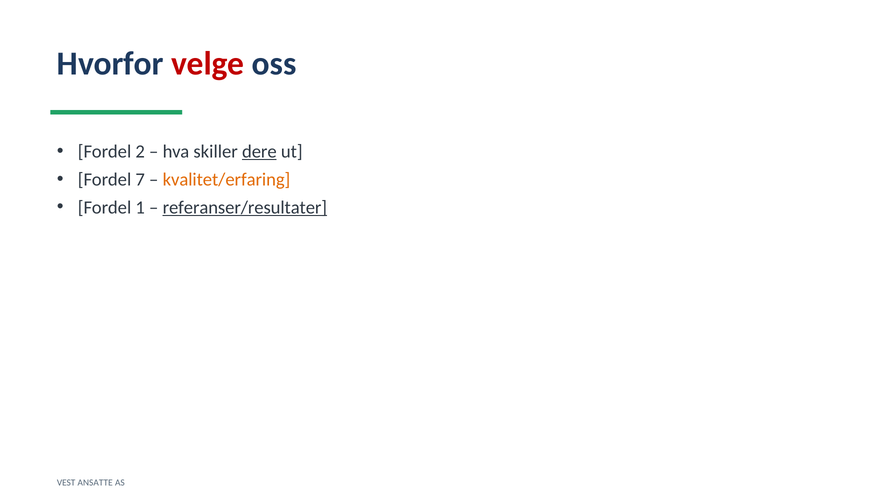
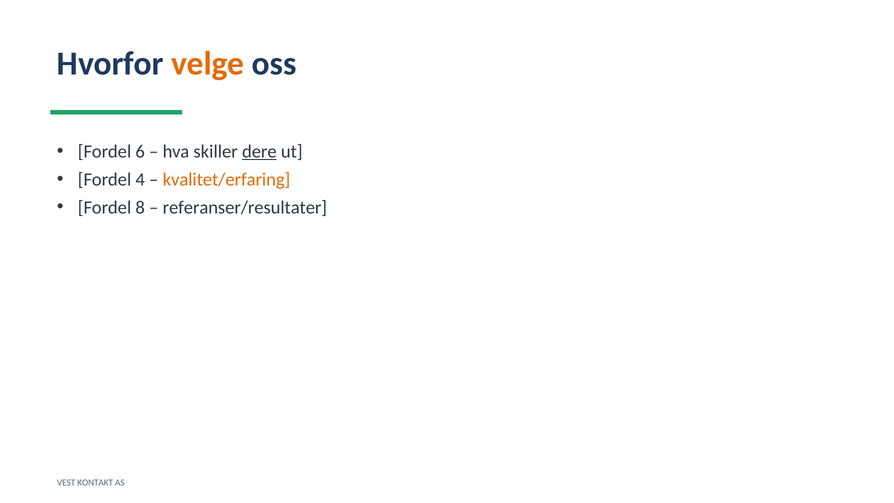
velge colour: red -> orange
2: 2 -> 6
7: 7 -> 4
1: 1 -> 8
referanser/resultater underline: present -> none
ANSATTE: ANSATTE -> KONTAKT
